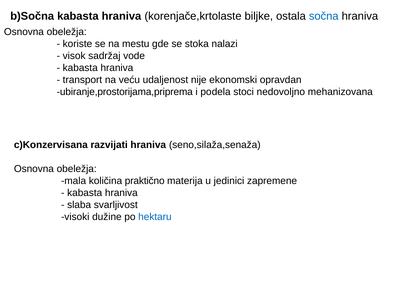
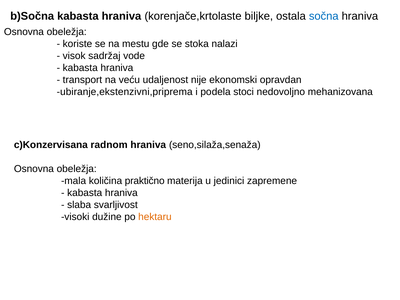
ubiranje,prostorijama,priprema: ubiranje,prostorijama,priprema -> ubiranje,ekstenzivni,priprema
razvijati: razvijati -> radnom
hektaru colour: blue -> orange
